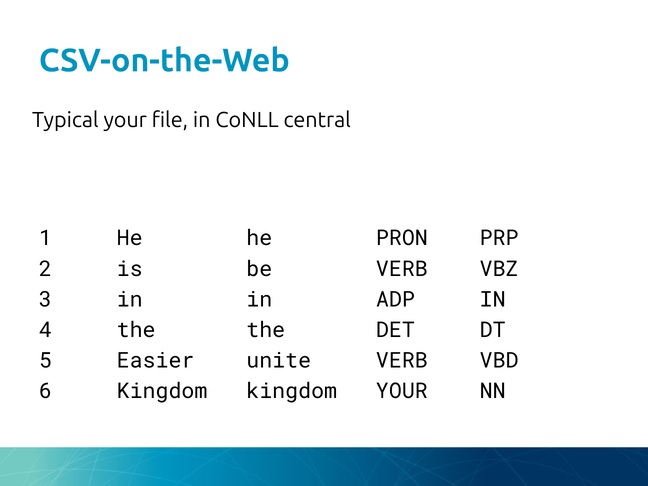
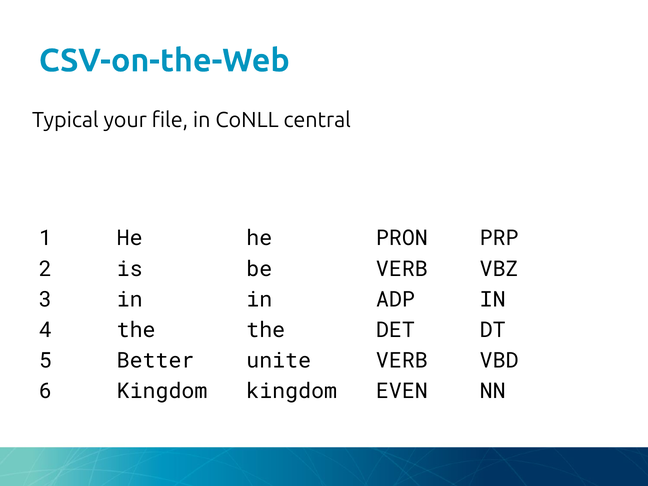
Easier: Easier -> Better
kingdom YOUR: YOUR -> EVEN
